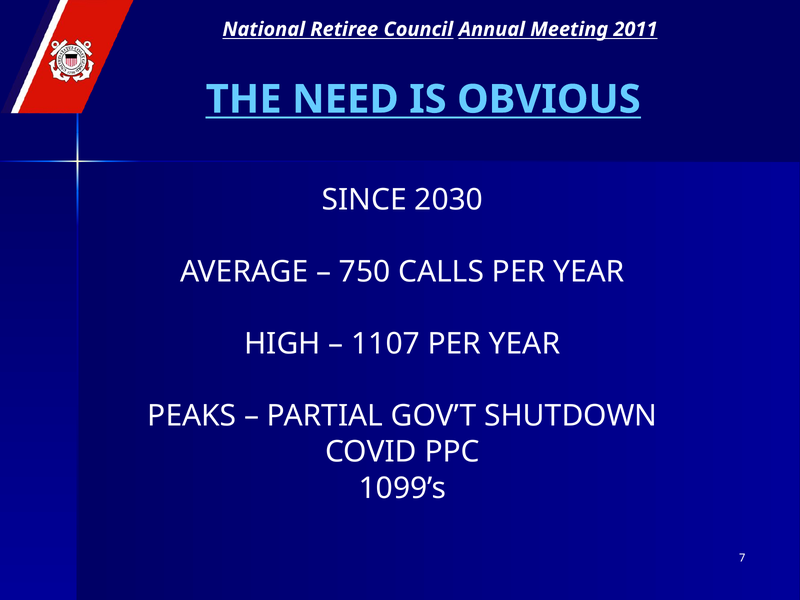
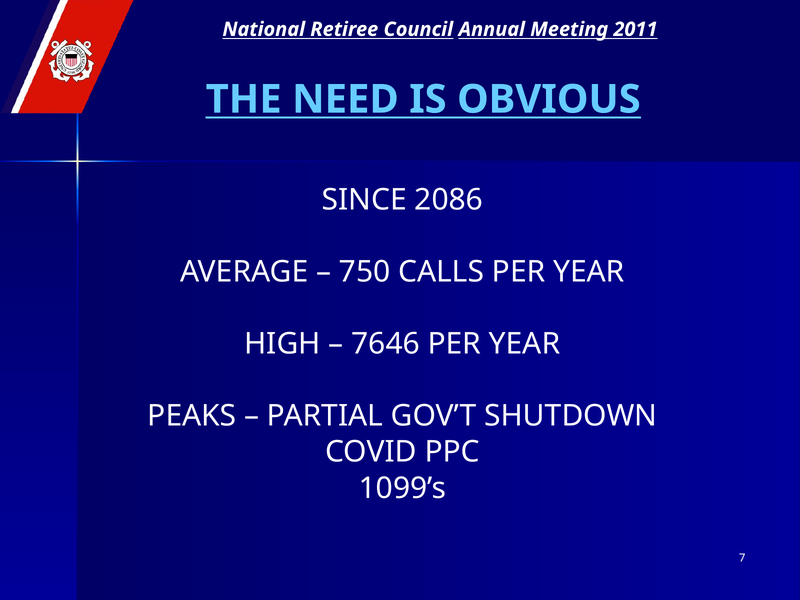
2030: 2030 -> 2086
1107: 1107 -> 7646
